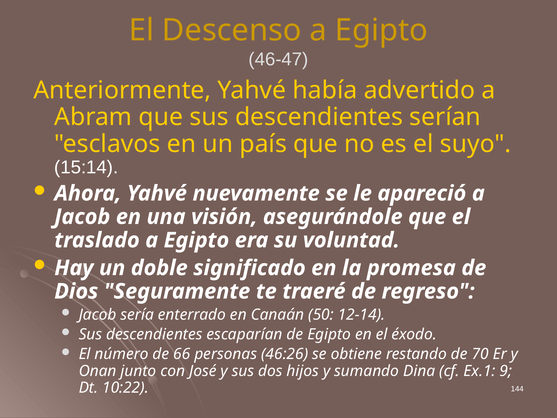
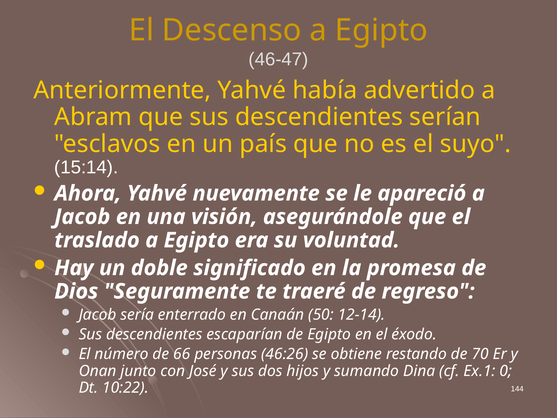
9: 9 -> 0
